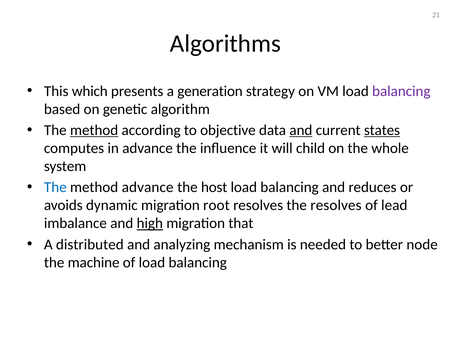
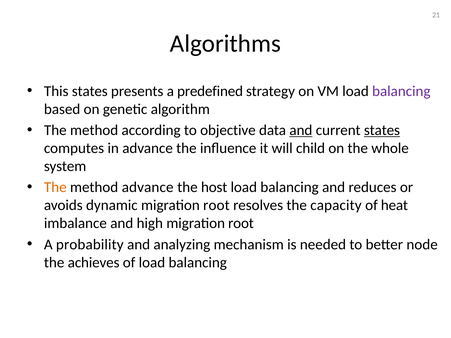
This which: which -> states
generation: generation -> predefined
method at (94, 130) underline: present -> none
The at (55, 187) colour: blue -> orange
the resolves: resolves -> capacity
lead: lead -> heat
high underline: present -> none
that at (241, 224): that -> root
distributed: distributed -> probability
machine: machine -> achieves
